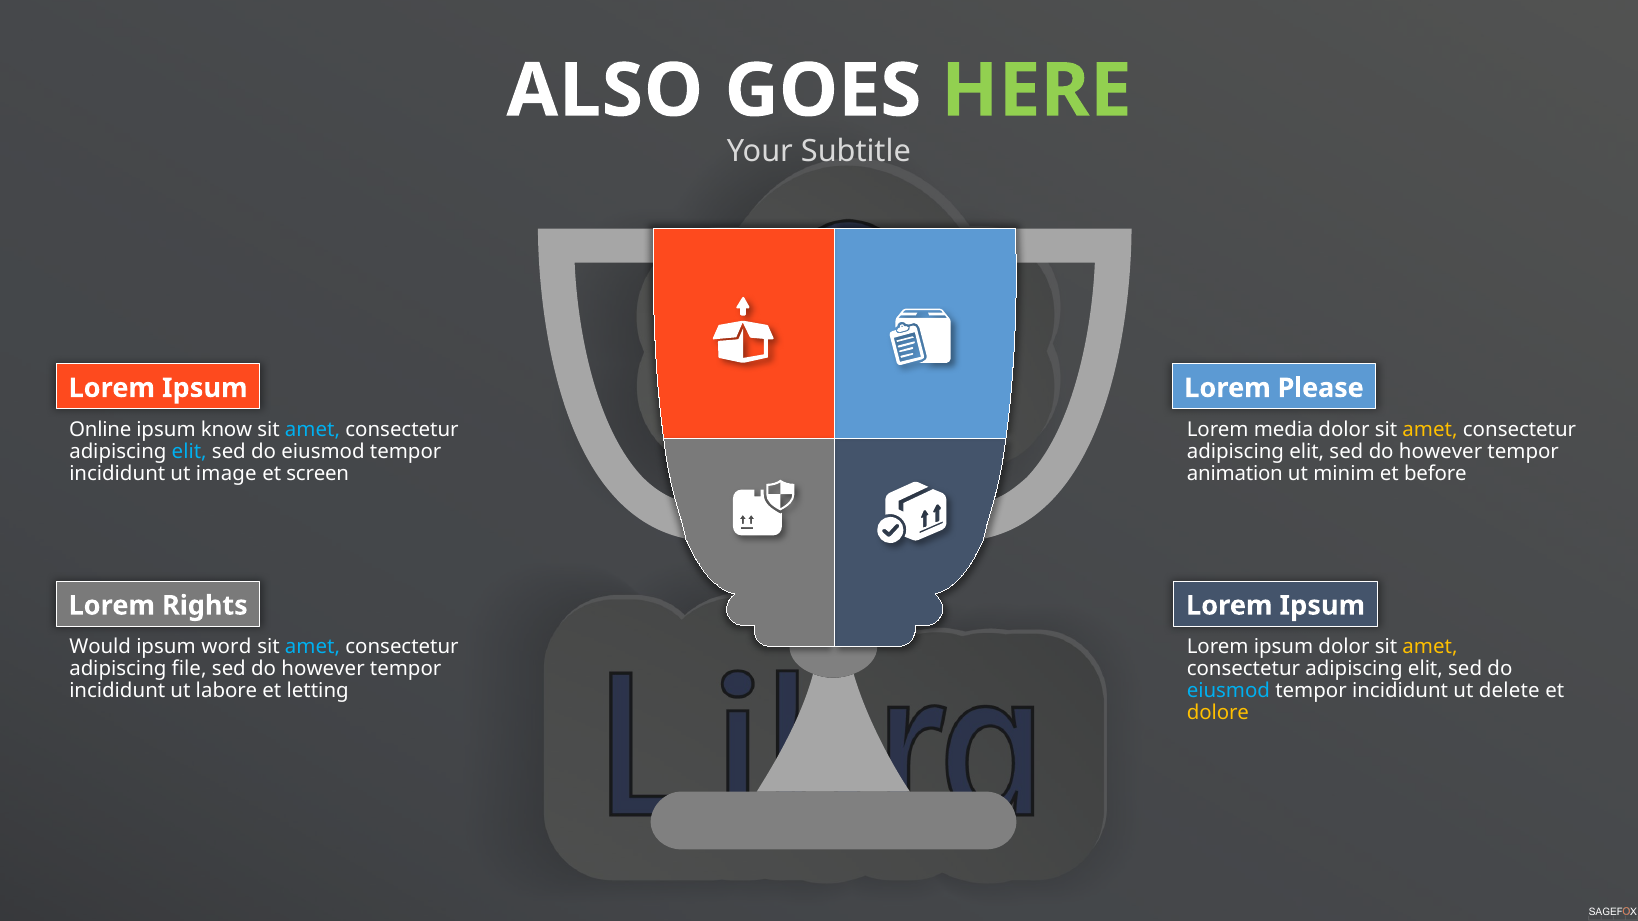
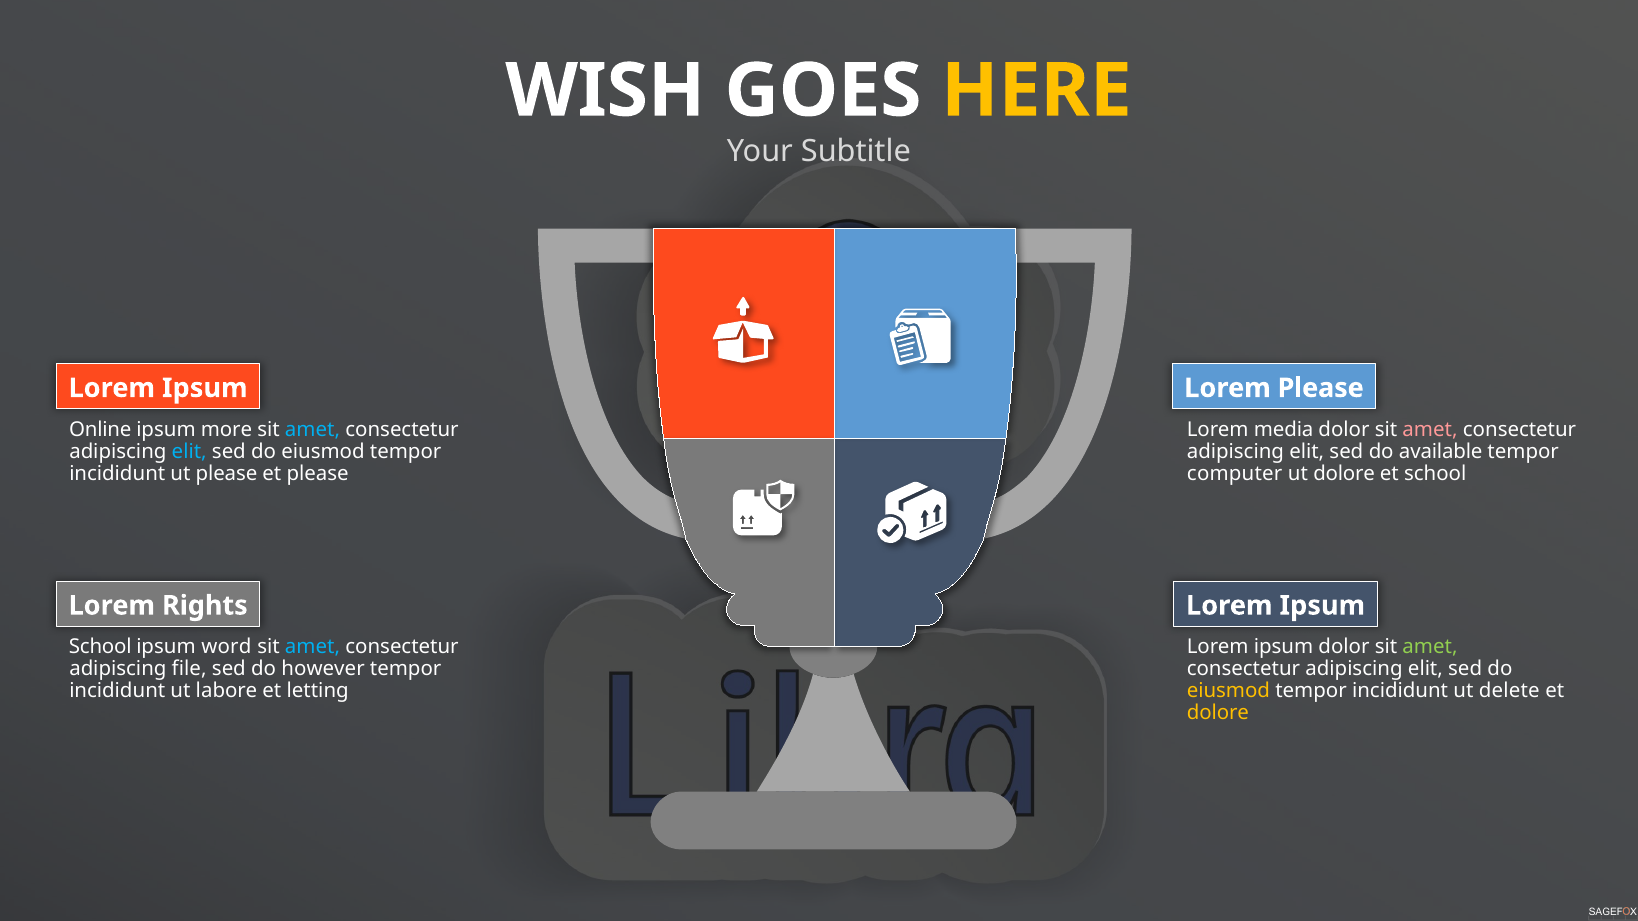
ALSO: ALSO -> WISH
HERE colour: light green -> yellow
know: know -> more
amet at (1430, 430) colour: yellow -> pink
elit sed do however: however -> available
ut image: image -> please
et screen: screen -> please
animation: animation -> computer
ut minim: minim -> dolore
et before: before -> school
Would at (100, 647): Would -> School
amet at (1430, 647) colour: yellow -> light green
eiusmod at (1228, 691) colour: light blue -> yellow
